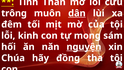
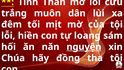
trông: trông -> trắng
dân underline: present -> none
kinh: kinh -> hiền
mong: mong -> loang
